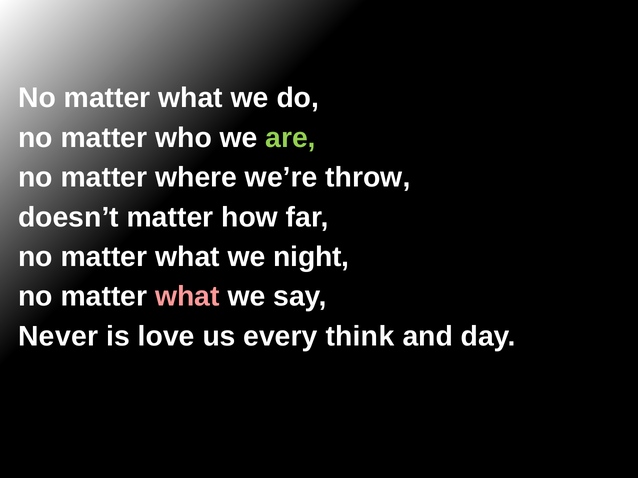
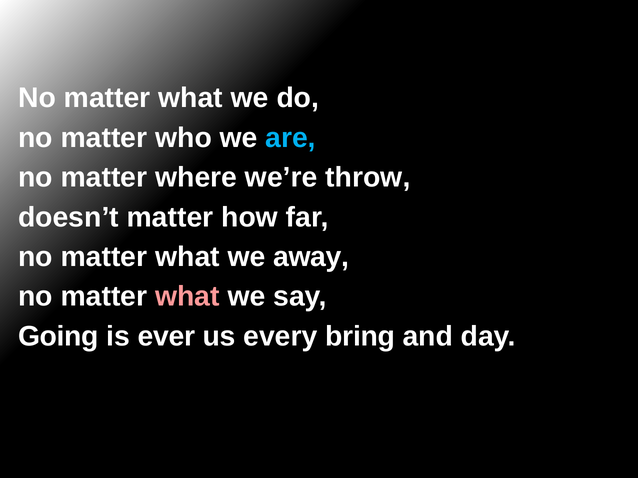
are colour: light green -> light blue
night: night -> away
Never: Never -> Going
love: love -> ever
think: think -> bring
